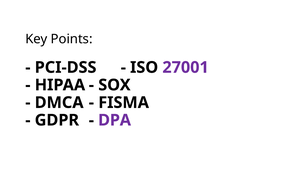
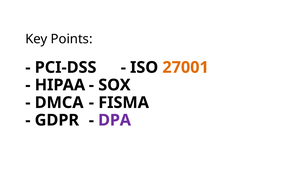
27001 colour: purple -> orange
